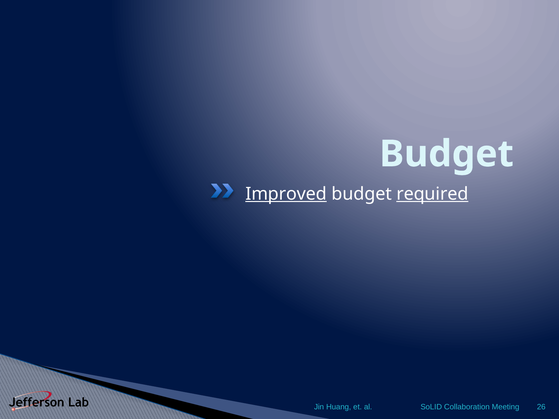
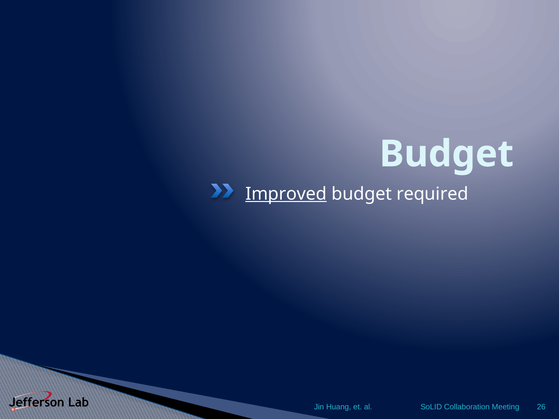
required underline: present -> none
